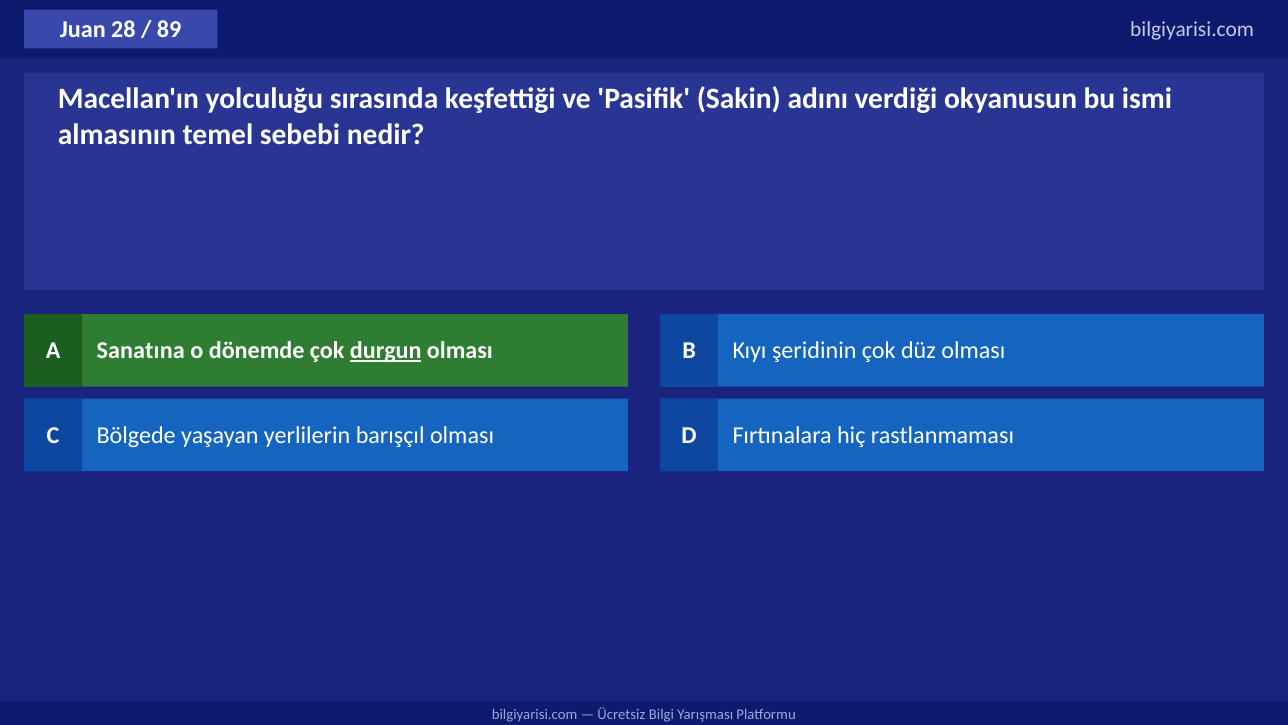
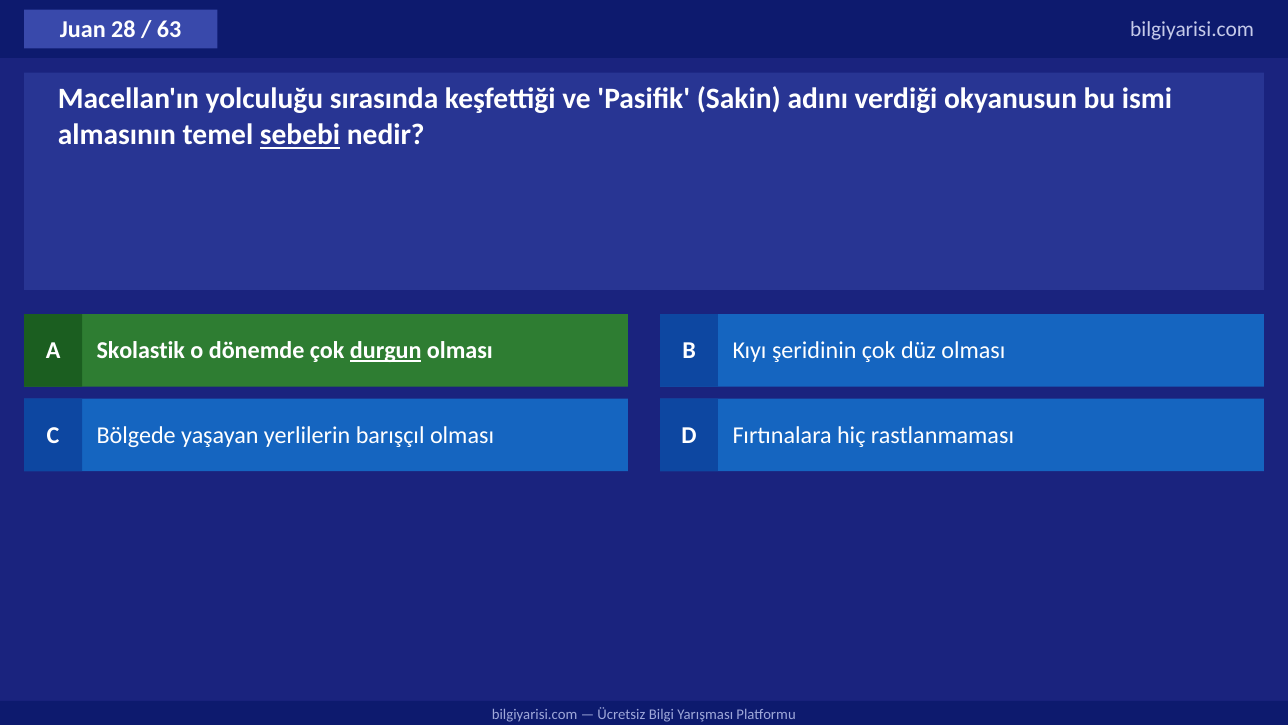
89: 89 -> 63
sebebi underline: none -> present
Sanatına: Sanatına -> Skolastik
